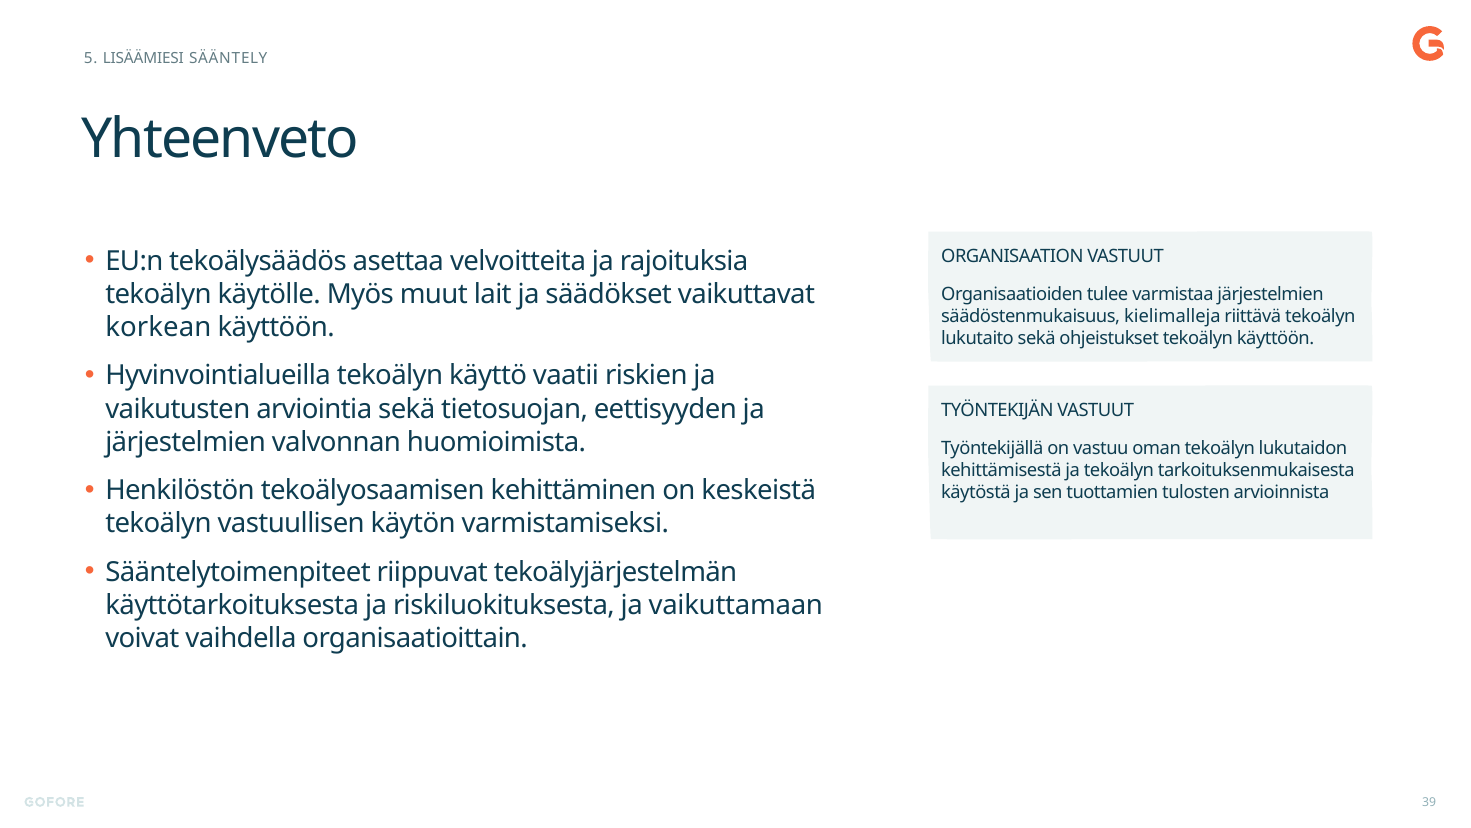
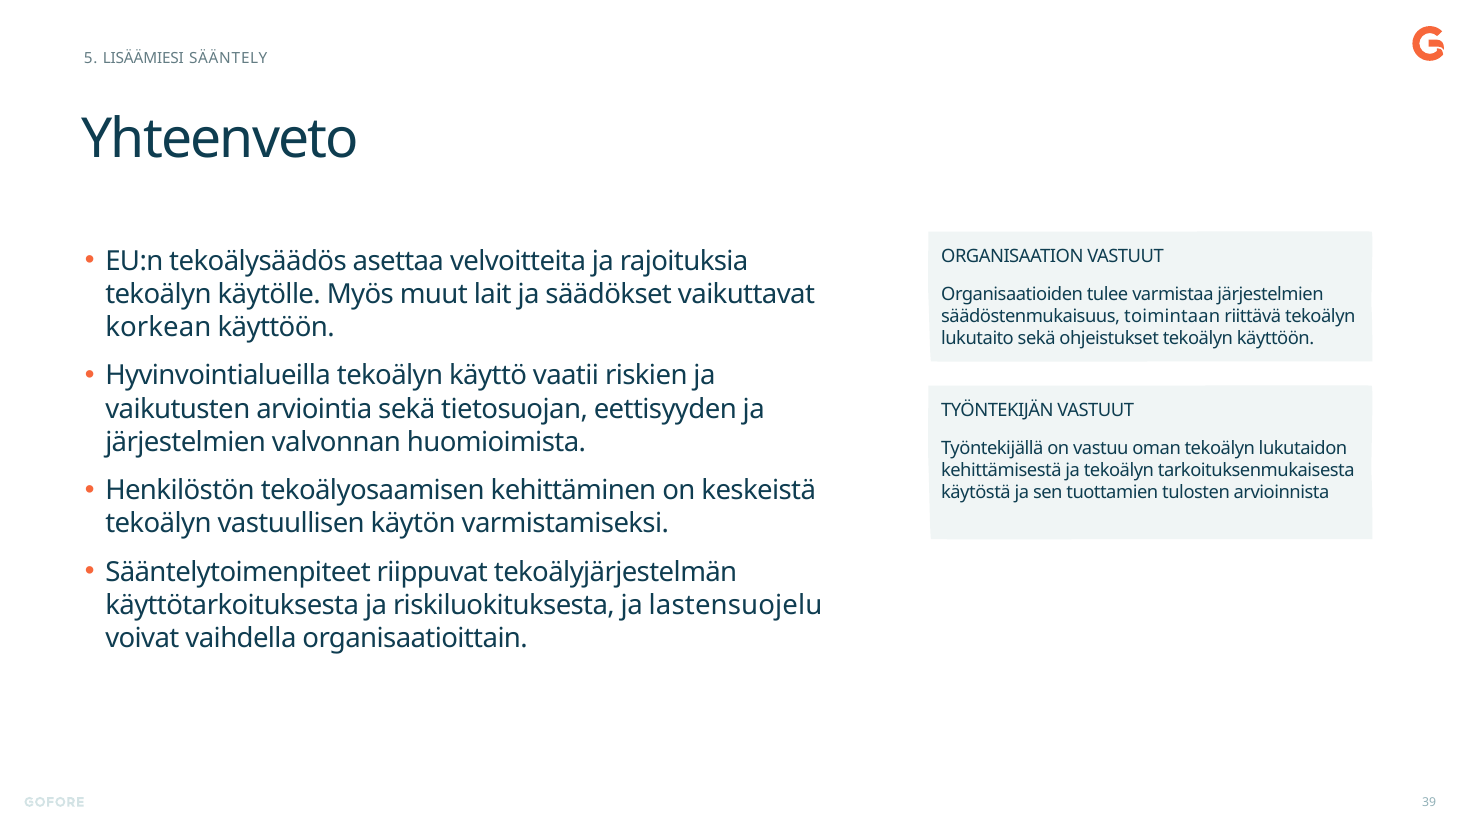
kielimalleja: kielimalleja -> toimintaan
vaikuttamaan: vaikuttamaan -> lastensuojelu
